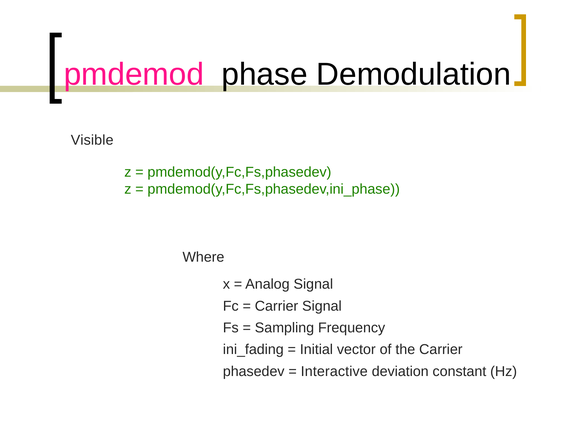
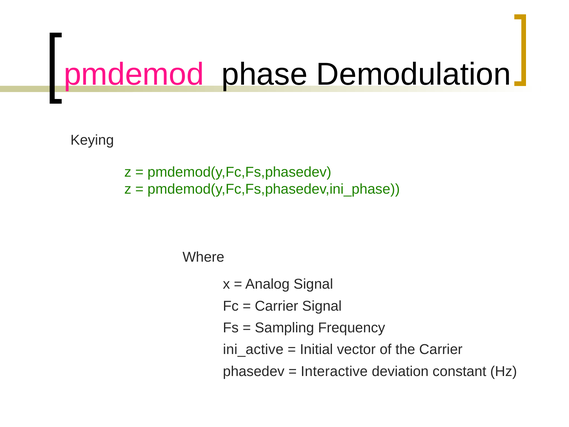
Visible: Visible -> Keying
ini_fading: ini_fading -> ini_active
